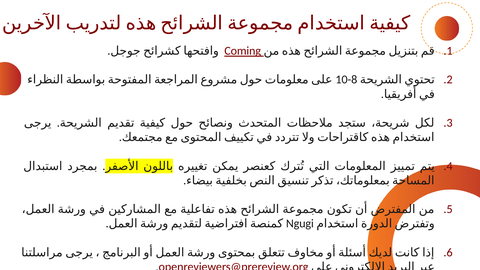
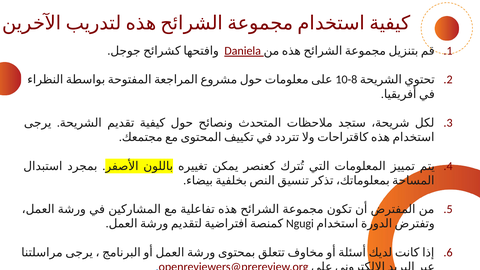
Coming: Coming -> Daniela
